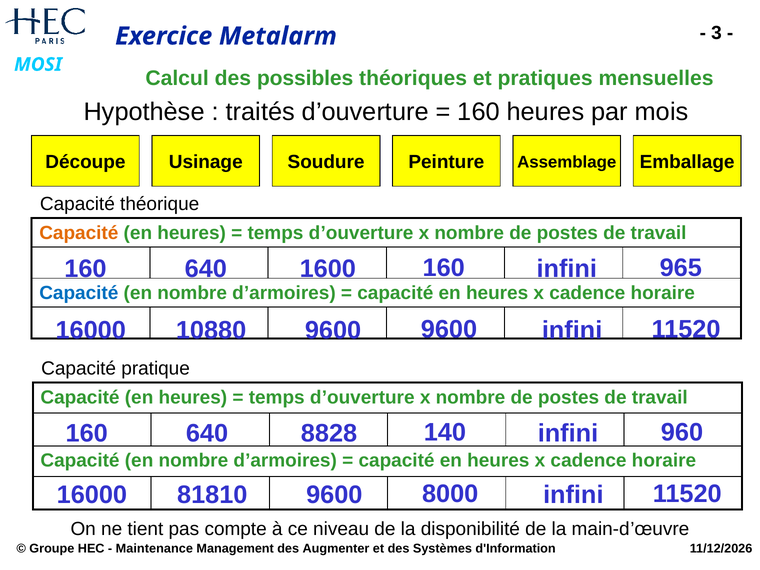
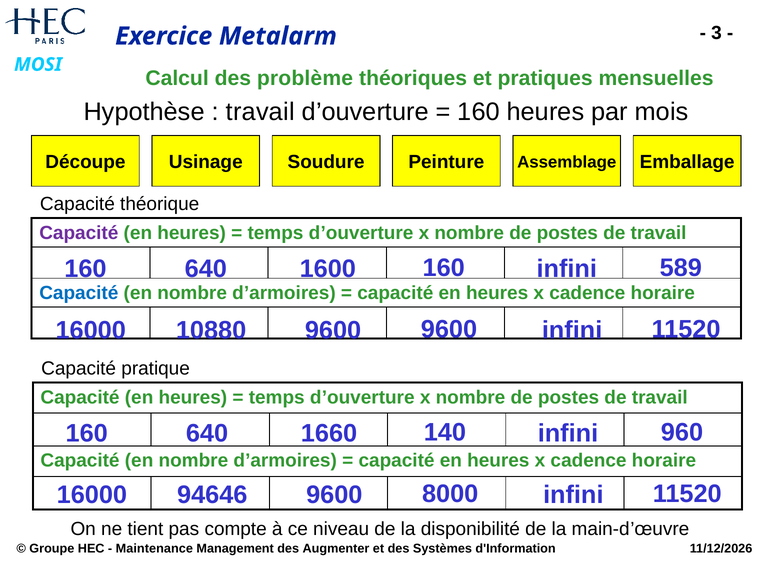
possibles: possibles -> problème
traités at (260, 112): traités -> travail
Capacité at (79, 233) colour: orange -> purple
965: 965 -> 589
8828: 8828 -> 1660
81810: 81810 -> 94646
